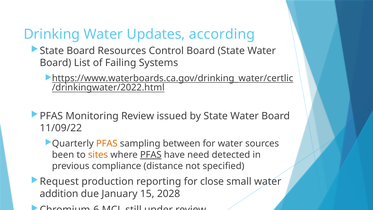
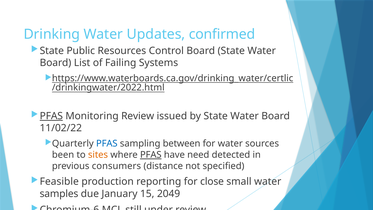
according: according -> confirmed
State Board: Board -> Public
PFAS at (51, 116) underline: none -> present
11/09/22: 11/09/22 -> 11/02/22
PFAS at (107, 144) colour: orange -> blue
compliance: compliance -> consumers
Request: Request -> Feasible
addition: addition -> samples
2028: 2028 -> 2049
